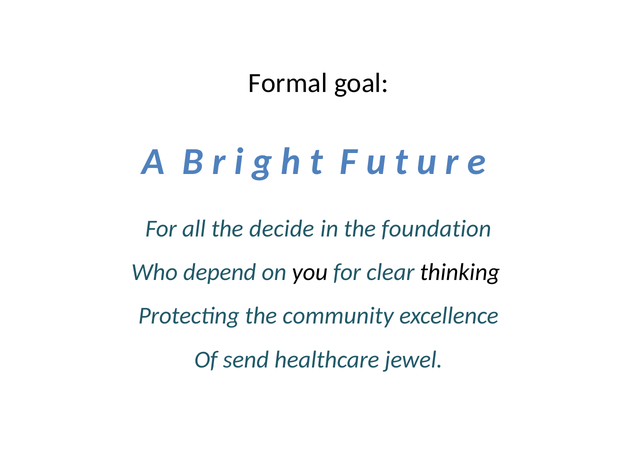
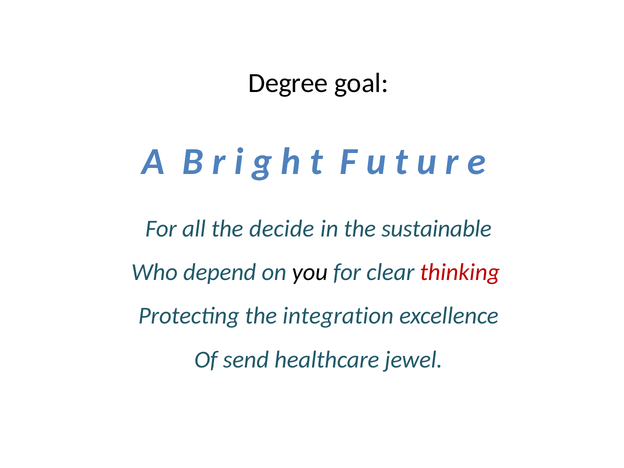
Formal: Formal -> Degree
foundation: foundation -> sustainable
thinking colour: black -> red
community: community -> integration
